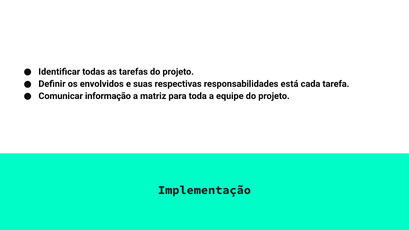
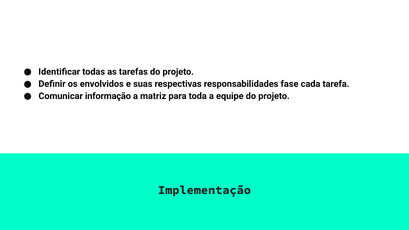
está: está -> fase
